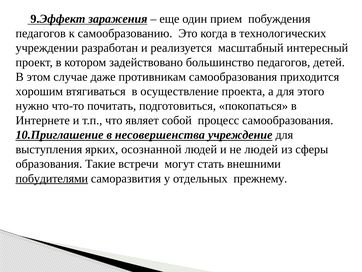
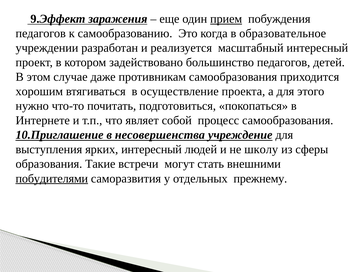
прием underline: none -> present
технологических: технологических -> образовательное
ярких осознанной: осознанной -> интересный
не людей: людей -> школу
